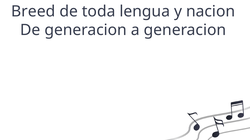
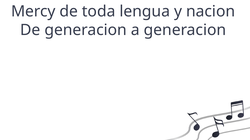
Breed: Breed -> Mercy
